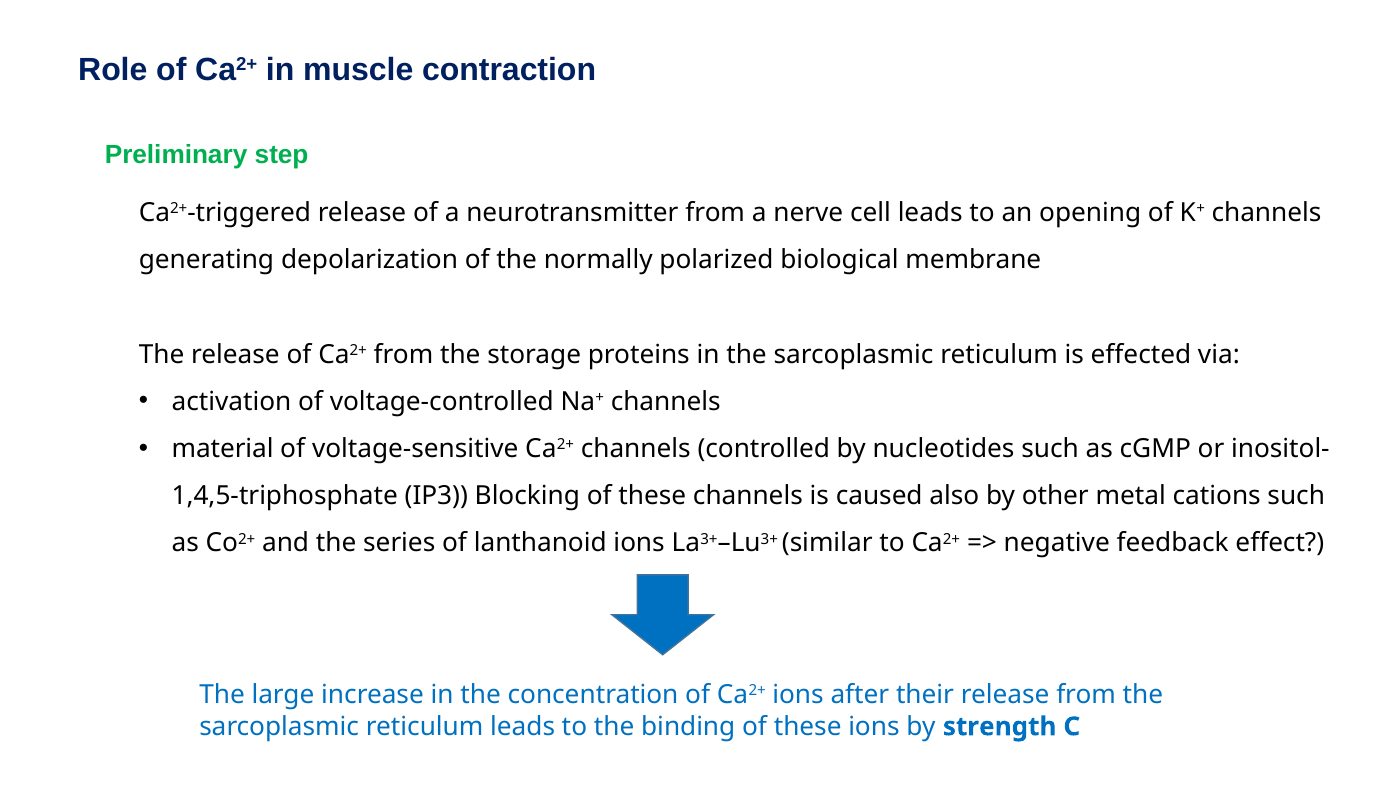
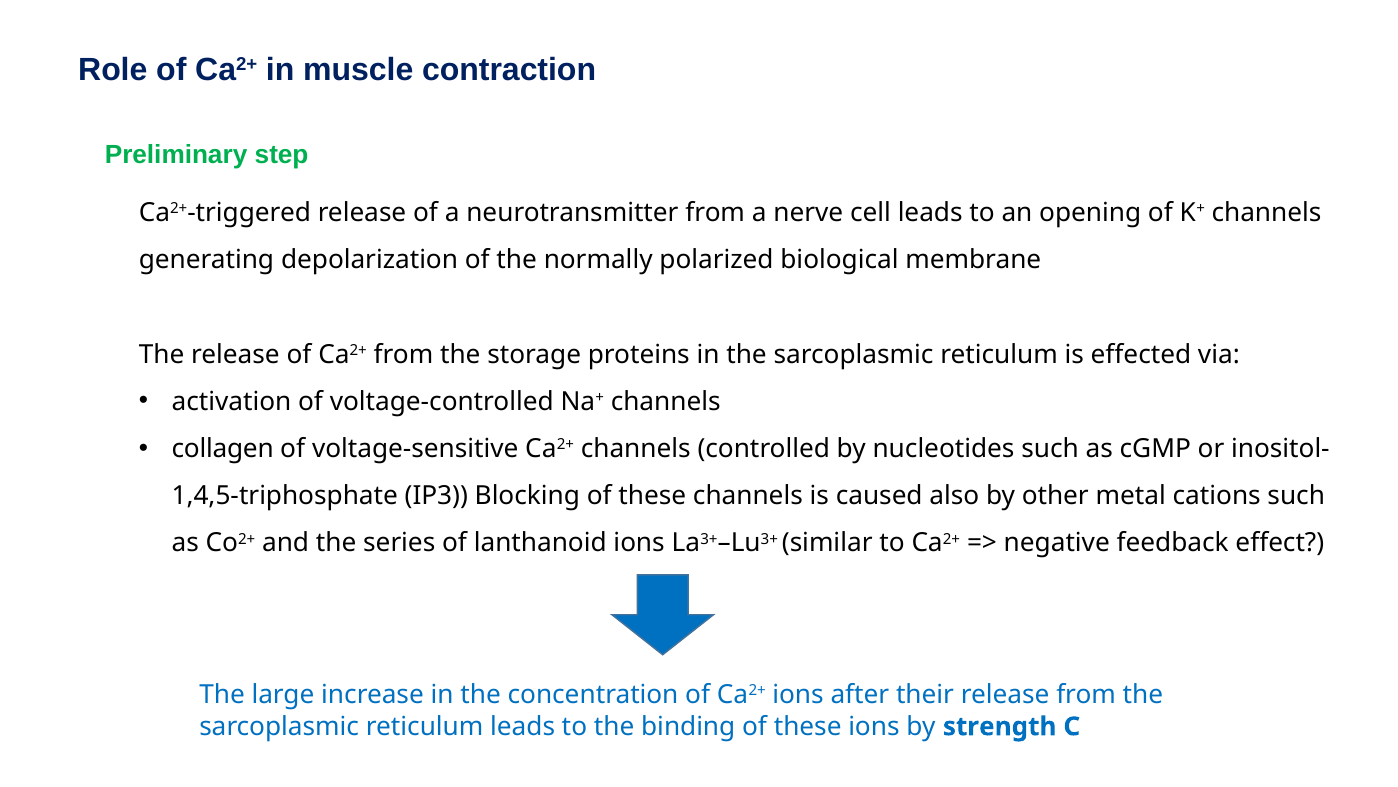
material: material -> collagen
